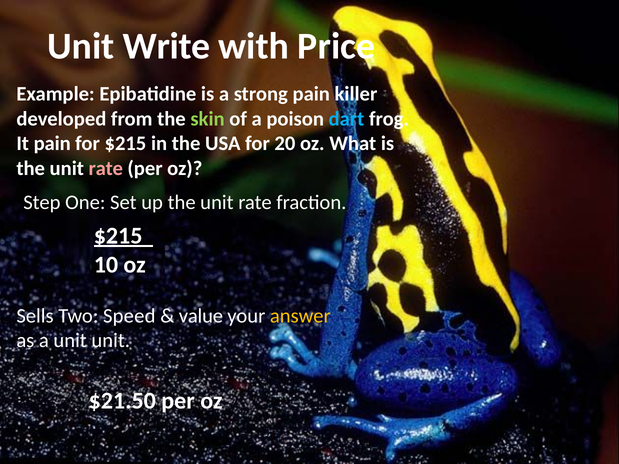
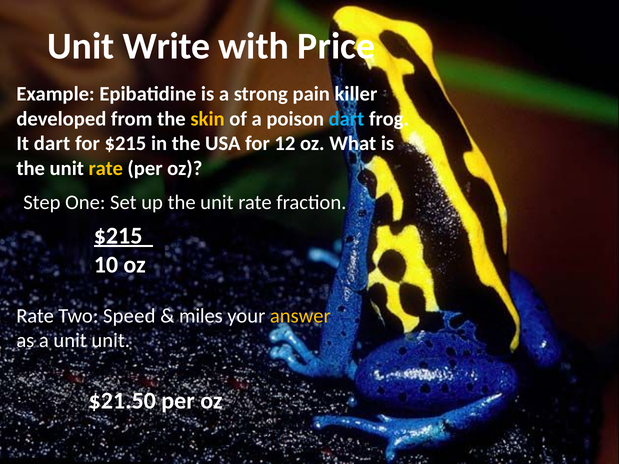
skin colour: light green -> yellow
It pain: pain -> dart
20: 20 -> 12
rate at (106, 169) colour: pink -> yellow
Sells at (35, 316): Sells -> Rate
value: value -> miles
